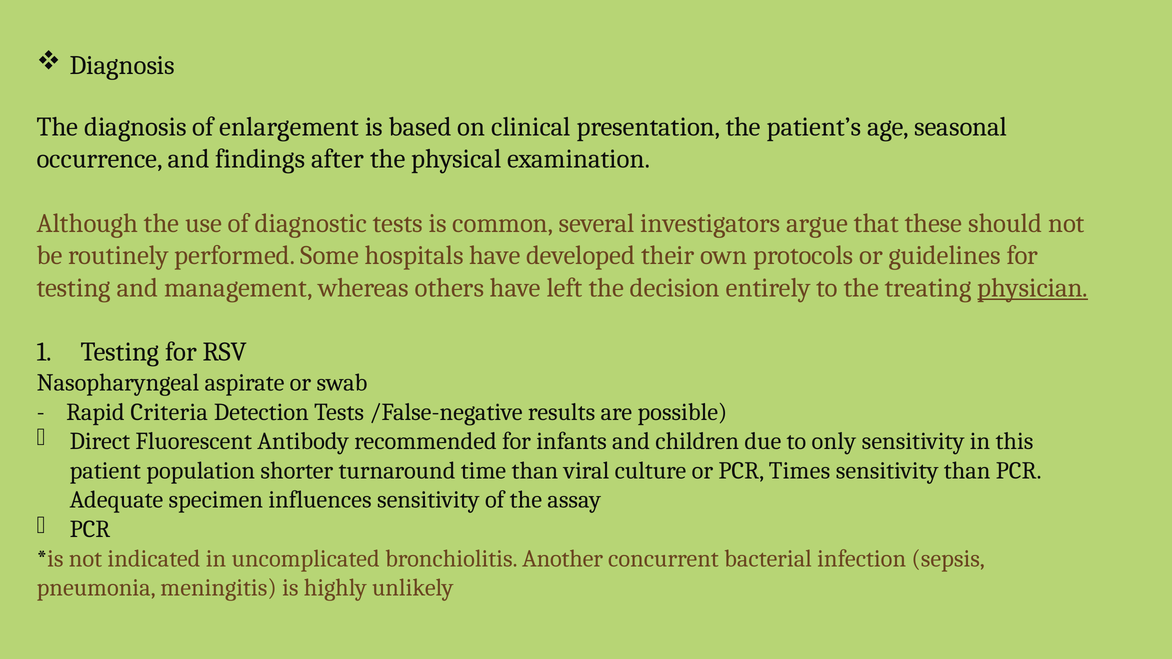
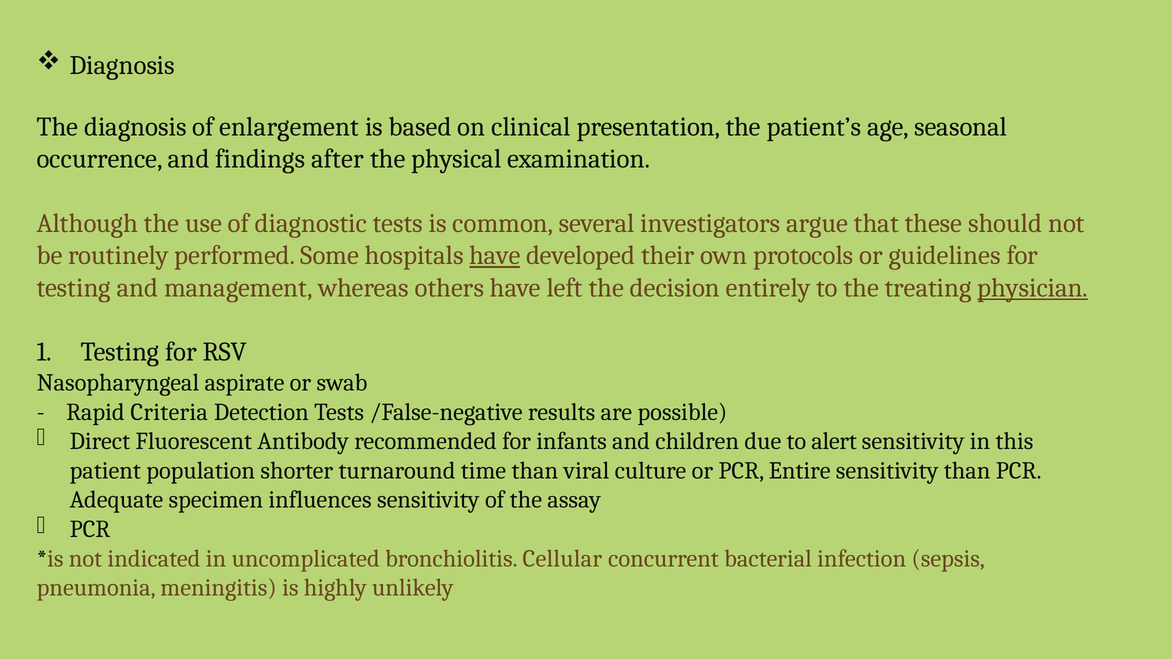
have at (495, 256) underline: none -> present
only: only -> alert
Times: Times -> Entire
Another: Another -> Cellular
